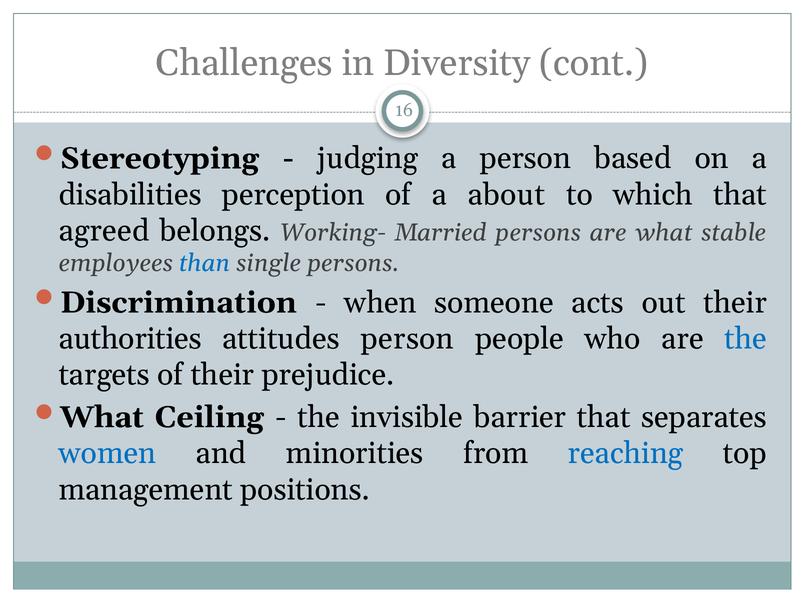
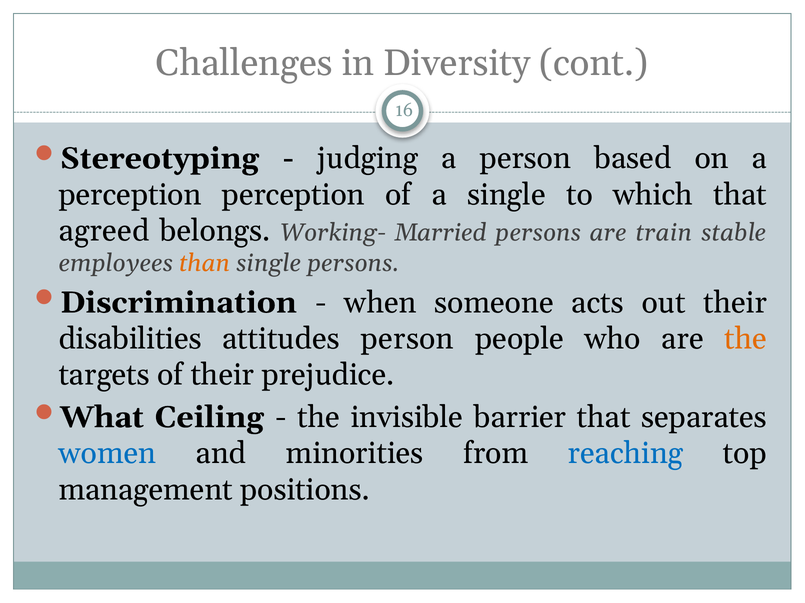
disabilities at (130, 195): disabilities -> perception
a about: about -> single
are what: what -> train
than colour: blue -> orange
authorities: authorities -> disabilities
the at (746, 339) colour: blue -> orange
